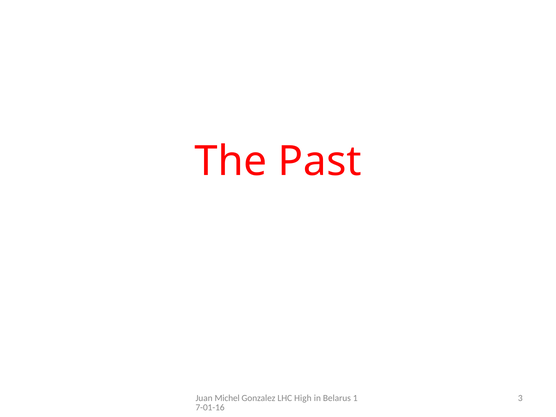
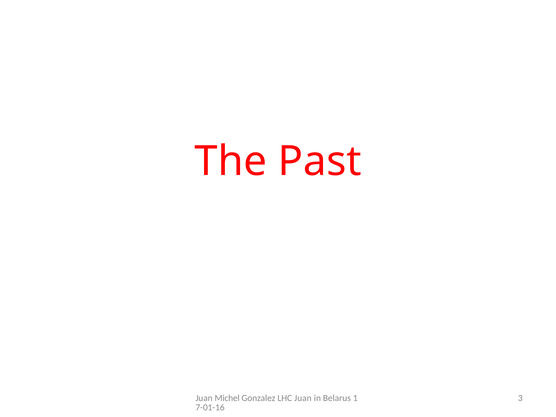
LHC High: High -> Juan
